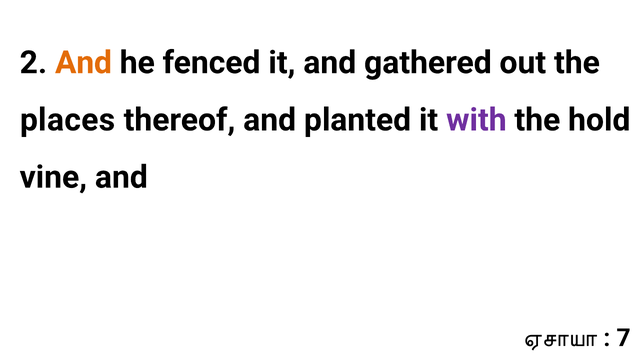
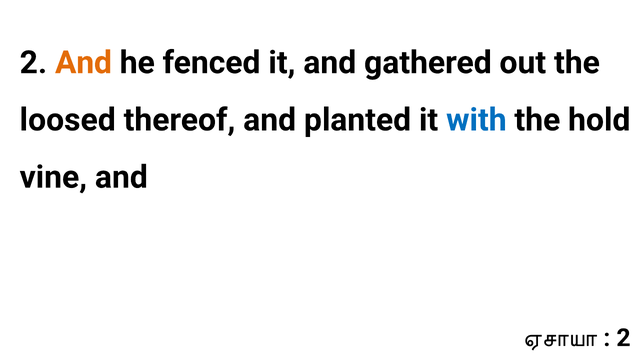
places: places -> loosed
with colour: purple -> blue
7 at (624, 338): 7 -> 2
